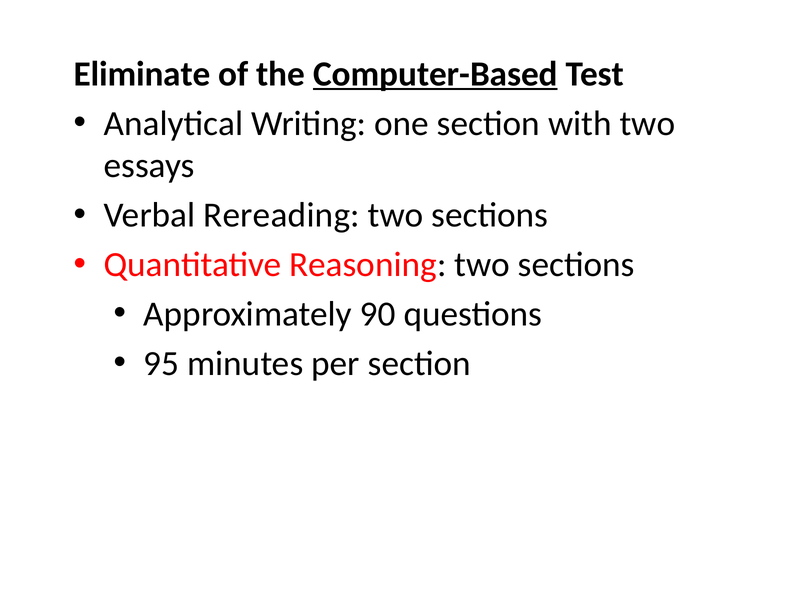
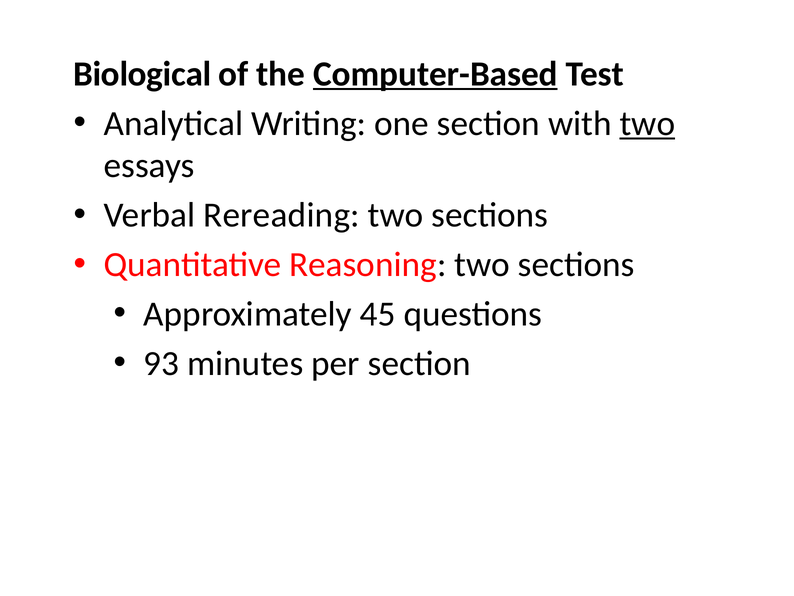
Eliminate: Eliminate -> Biological
two at (647, 123) underline: none -> present
90: 90 -> 45
95: 95 -> 93
